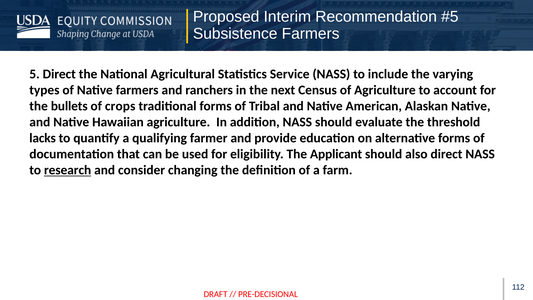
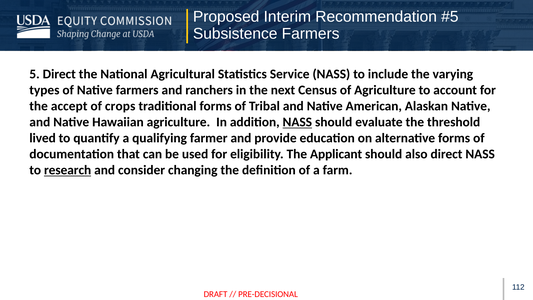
bullets: bullets -> accept
NASS at (297, 122) underline: none -> present
lacks: lacks -> lived
